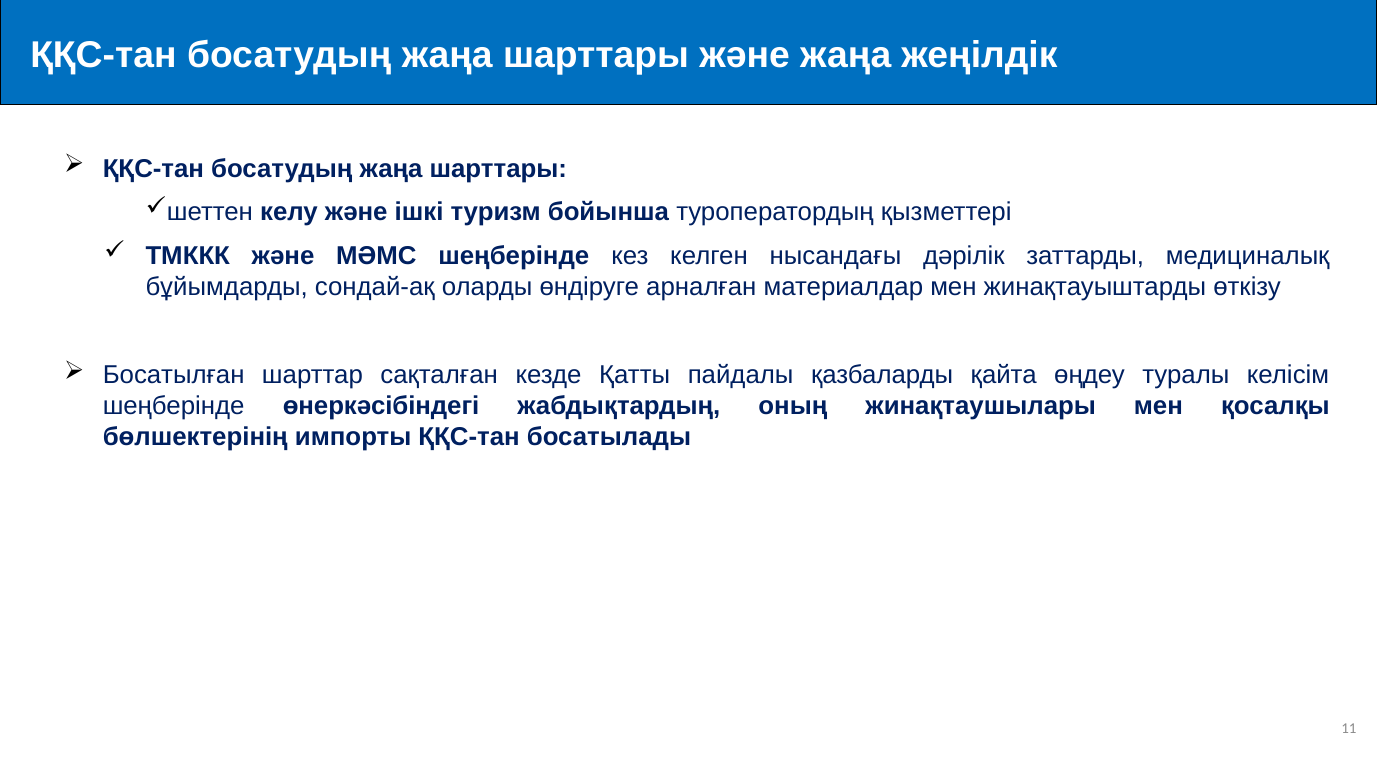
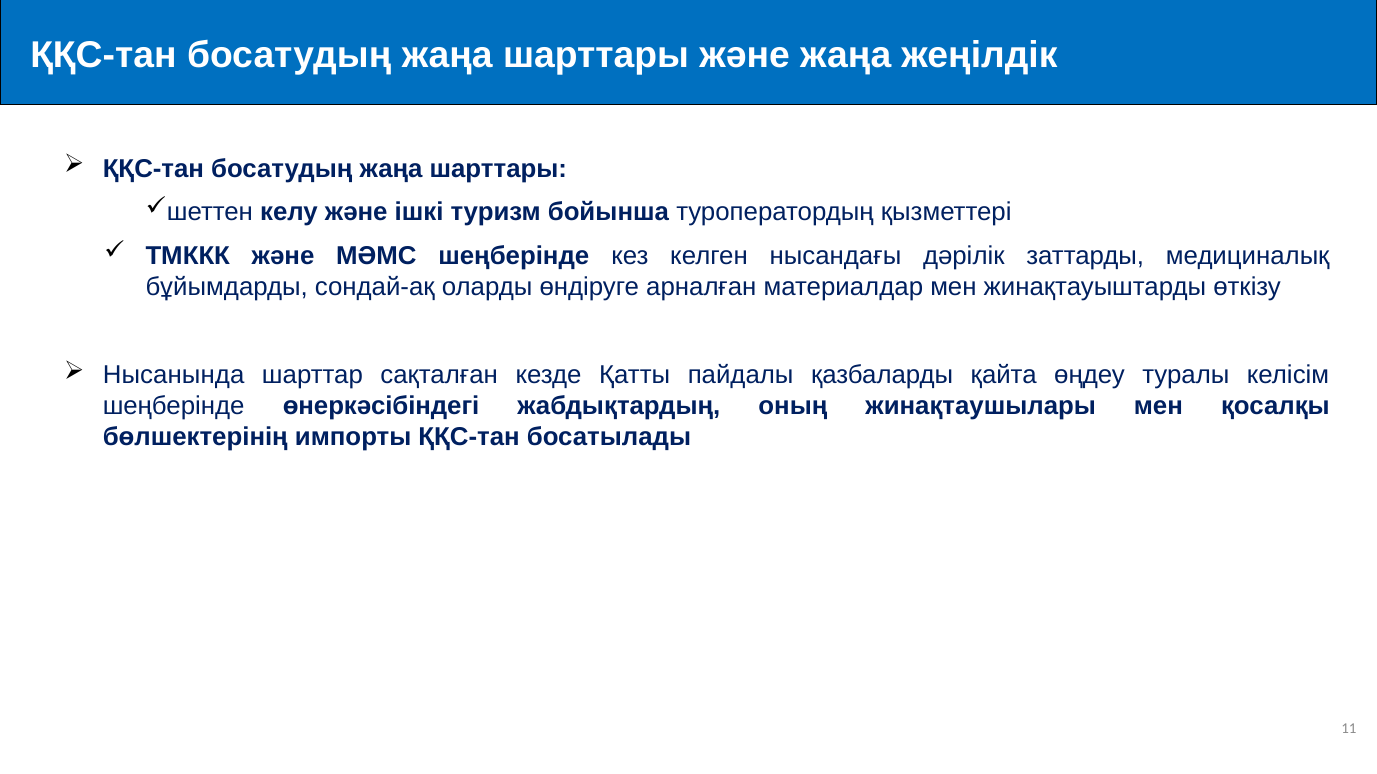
Босатылған: Босатылған -> Нысанында
